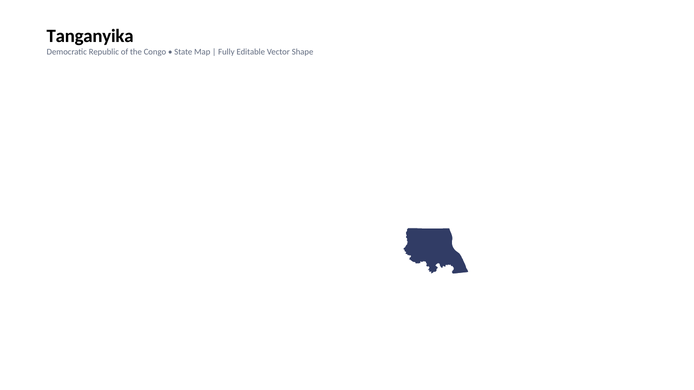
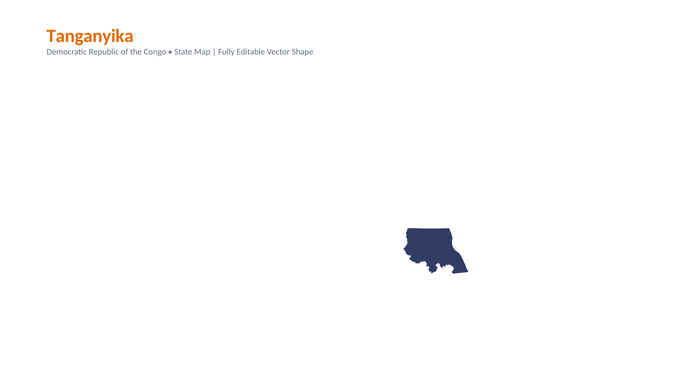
Tanganyika colour: black -> orange
